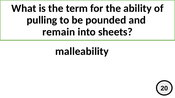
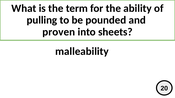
remain: remain -> proven
